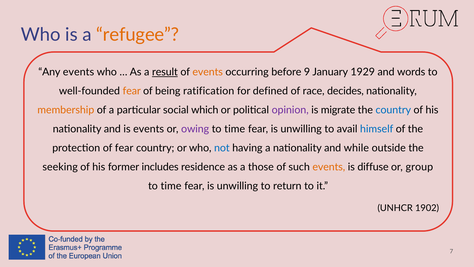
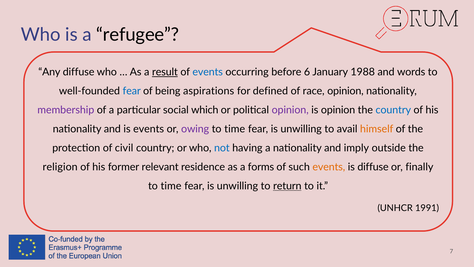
refugee colour: orange -> black
Any events: events -> diffuse
events at (208, 72) colour: orange -> blue
9: 9 -> 6
1929: 1929 -> 1988
fear at (132, 91) colour: orange -> blue
ratification: ratification -> aspirations
race decides: decides -> opinion
membership colour: orange -> purple
is migrate: migrate -> opinion
himself colour: blue -> orange
of fear: fear -> civil
while: while -> imply
seeking: seeking -> religion
includes: includes -> relevant
those: those -> forms
group: group -> finally
return underline: none -> present
1902: 1902 -> 1991
